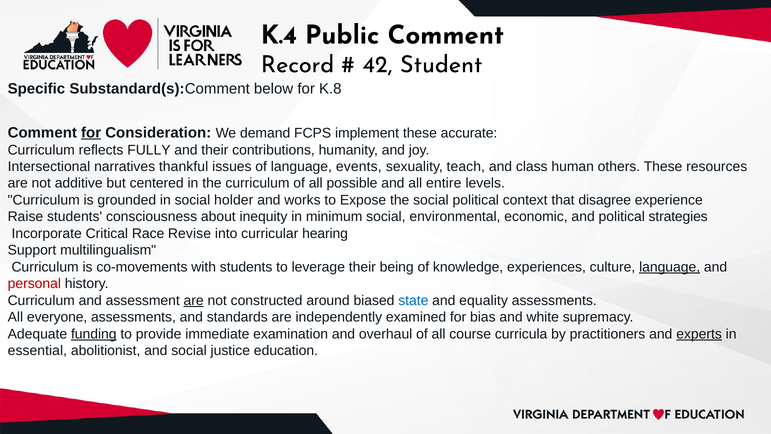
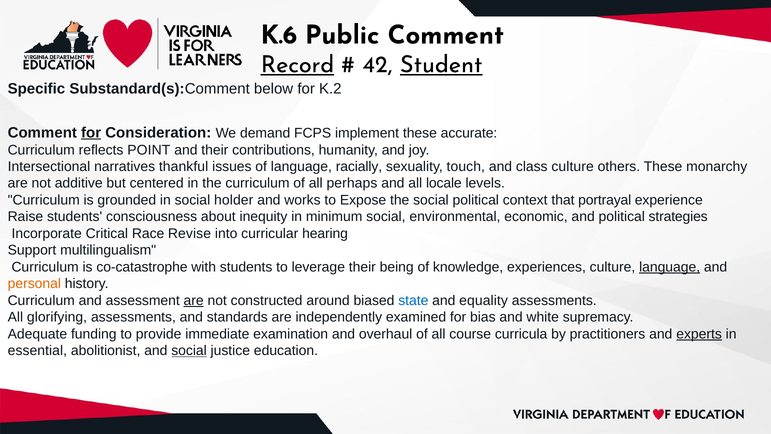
K.4: K.4 -> K.6
Record underline: none -> present
Student underline: none -> present
K.8: K.8 -> K.2
FULLY: FULLY -> POINT
events: events -> racially
teach: teach -> touch
class human: human -> culture
resources: resources -> monarchy
possible: possible -> perhaps
entire: entire -> locale
disagree: disagree -> portrayal
co-movements: co-movements -> co-catastrophe
personal colour: red -> orange
everyone: everyone -> glorifying
funding underline: present -> none
social at (189, 351) underline: none -> present
